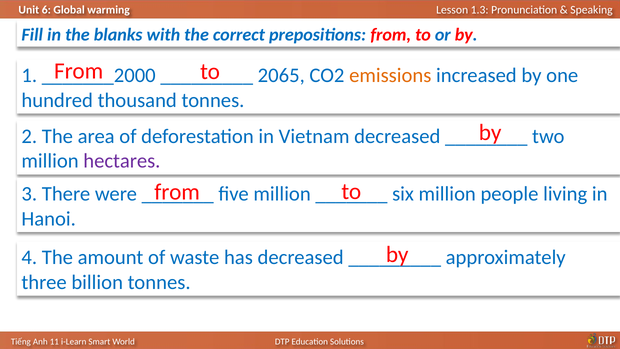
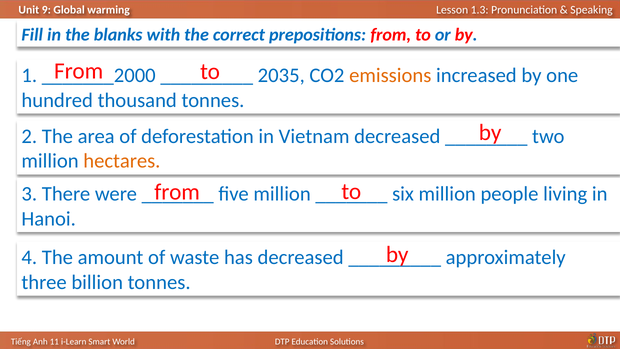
6: 6 -> 9
2065: 2065 -> 2035
hectares colour: purple -> orange
